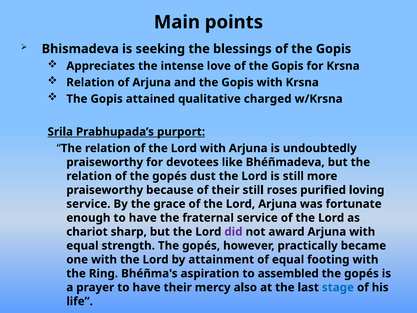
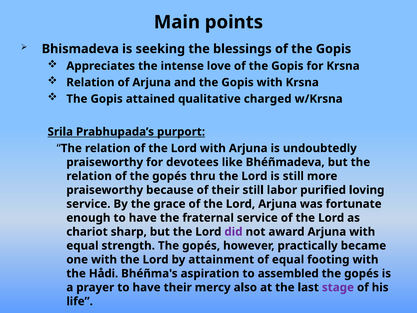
dust: dust -> thru
roses: roses -> labor
Ring: Ring -> Hådi
stage colour: blue -> purple
